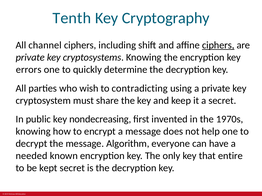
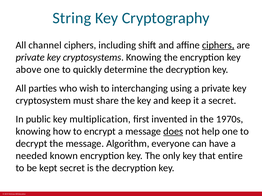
Tenth: Tenth -> String
errors: errors -> above
contradicting: contradicting -> interchanging
nondecreasing: nondecreasing -> multiplication
does underline: none -> present
